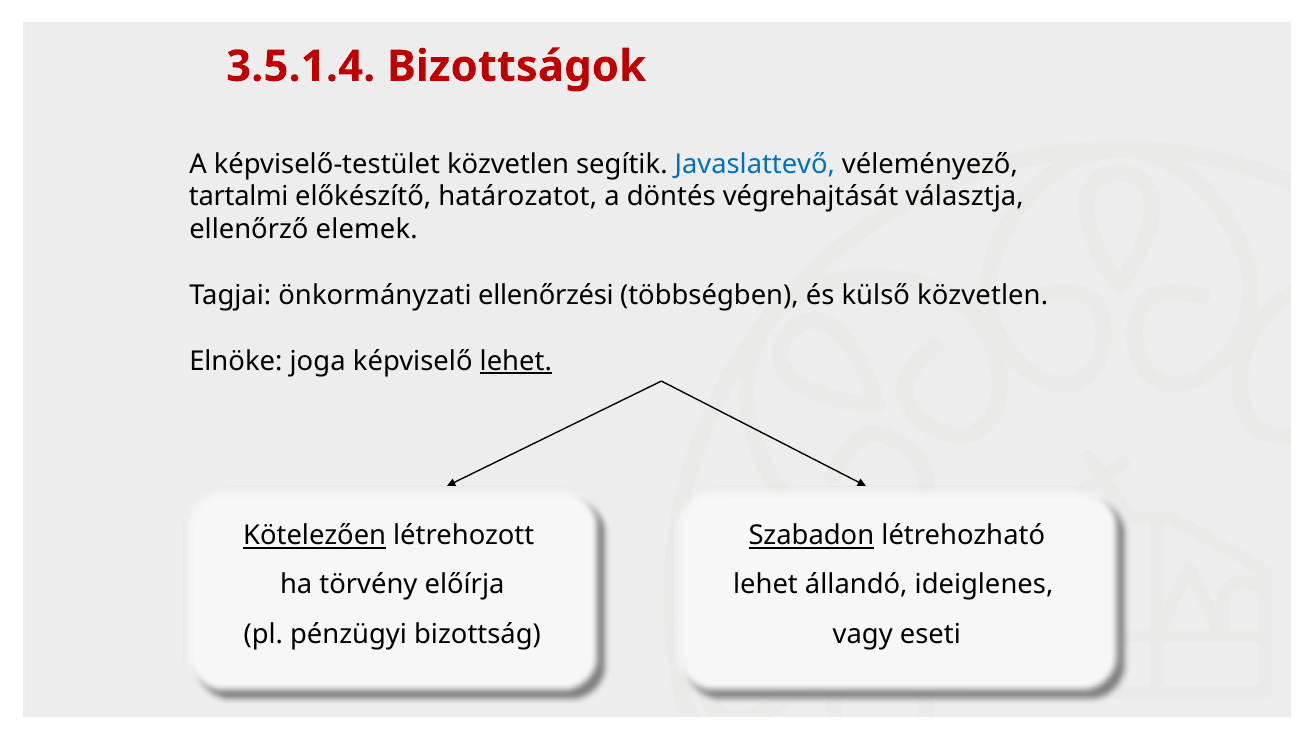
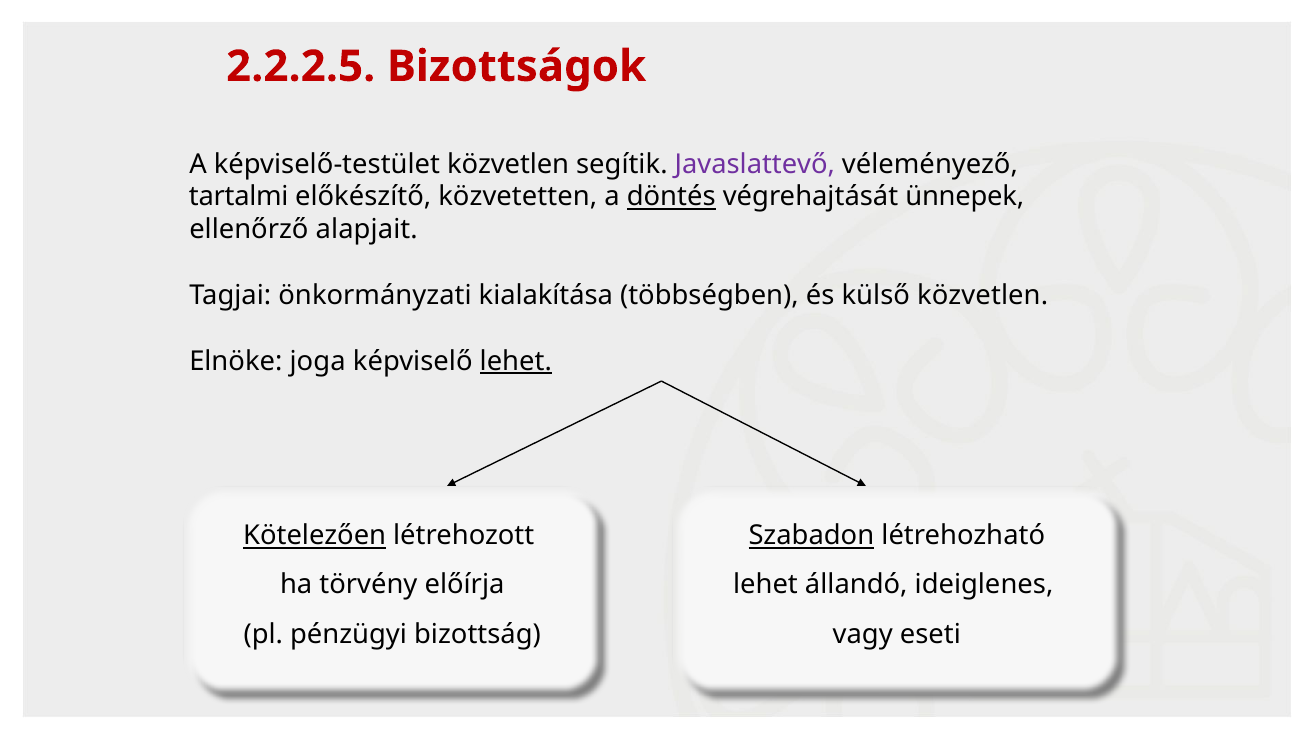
3.5.1.4: 3.5.1.4 -> 2.2.2.5
Javaslattevő colour: blue -> purple
határozatot: határozatot -> közvetetten
döntés underline: none -> present
választja: választja -> ünnepek
elemek: elemek -> alapjait
ellenőrzési: ellenőrzési -> kialakítása
